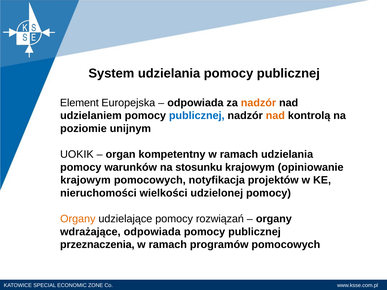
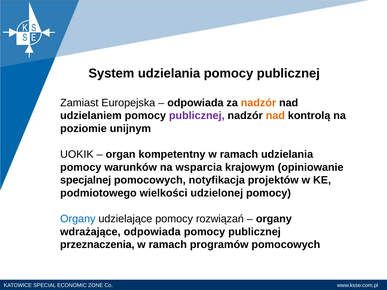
Element: Element -> Zamiast
publicznej at (197, 116) colour: blue -> purple
stosunku: stosunku -> wsparcia
krajowym at (86, 180): krajowym -> specjalnej
nieruchomości: nieruchomości -> podmiotowego
Organy at (78, 219) colour: orange -> blue
